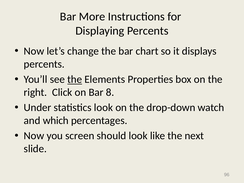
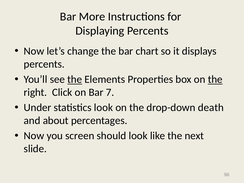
the at (215, 79) underline: none -> present
8: 8 -> 7
watch: watch -> death
which: which -> about
